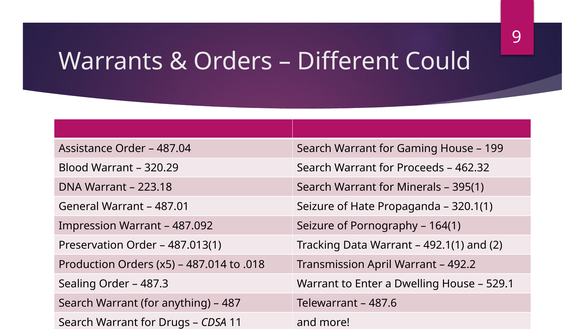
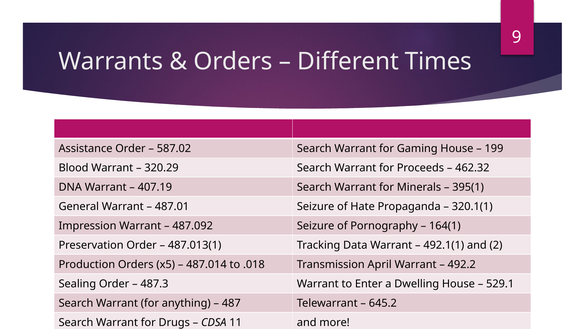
Could: Could -> Times
487.04: 487.04 -> 587.02
223.18: 223.18 -> 407.19
487.6: 487.6 -> 645.2
